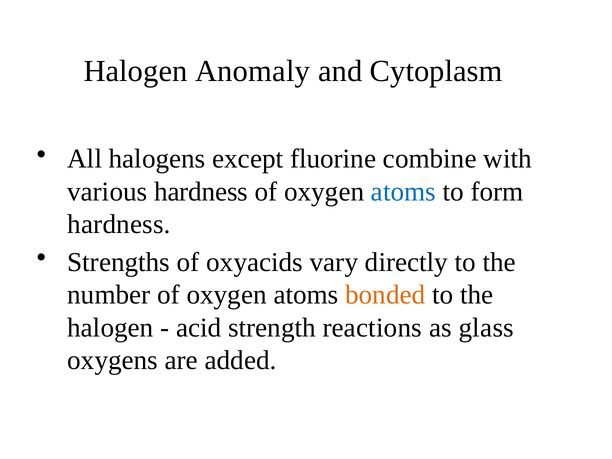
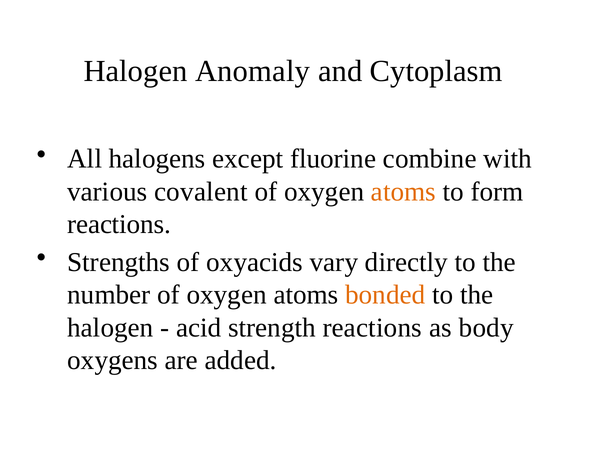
various hardness: hardness -> covalent
atoms at (403, 192) colour: blue -> orange
hardness at (119, 224): hardness -> reactions
glass: glass -> body
